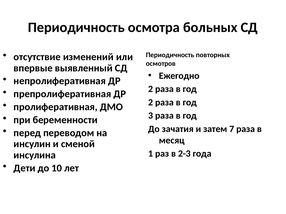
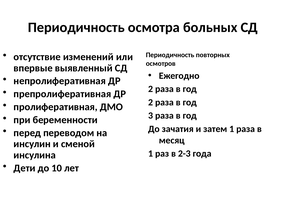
затем 7: 7 -> 1
